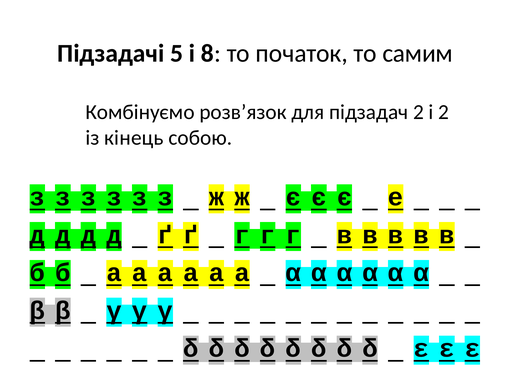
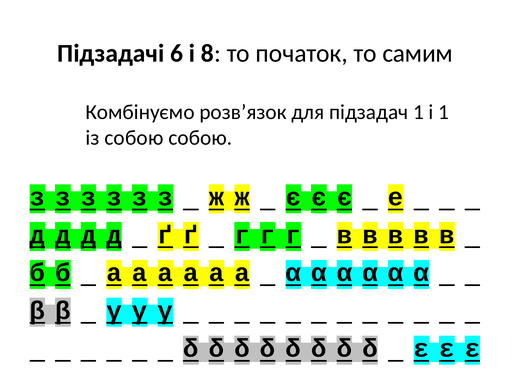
5: 5 -> 6
підзадач 2: 2 -> 1
і 2: 2 -> 1
із кінець: кінець -> собою
